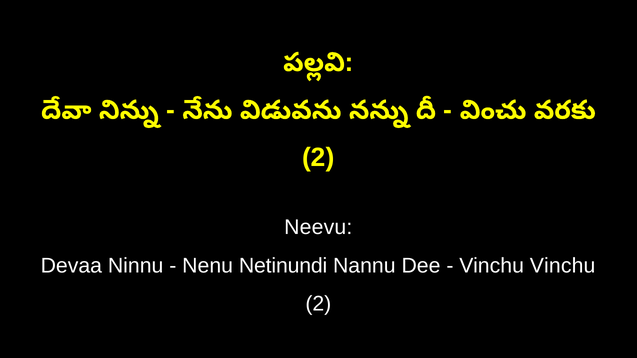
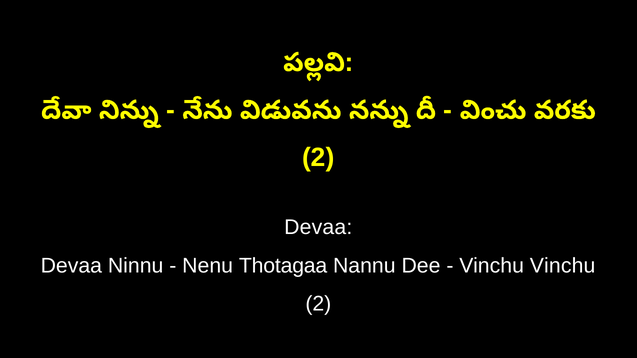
Neevu at (318, 228): Neevu -> Devaa
Netinundi: Netinundi -> Thotagaa
